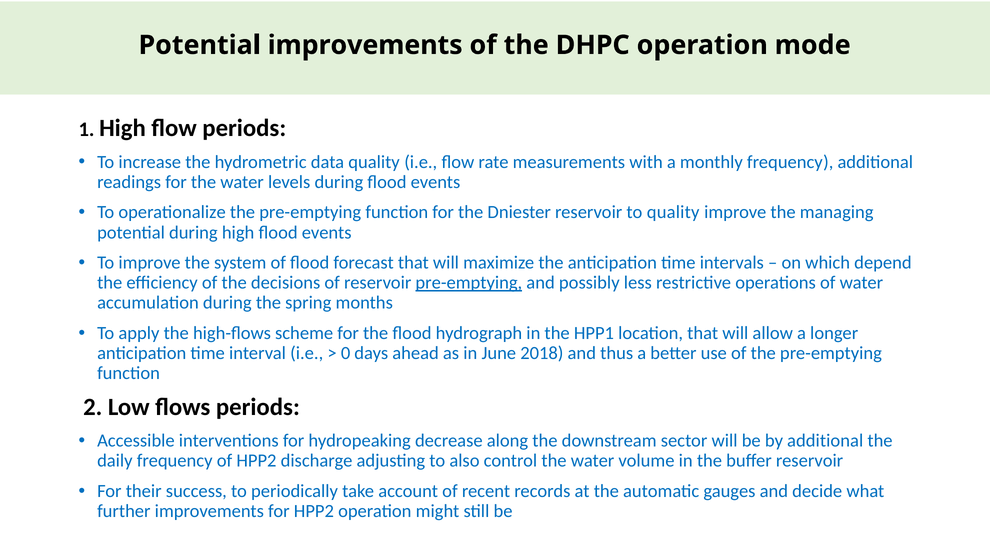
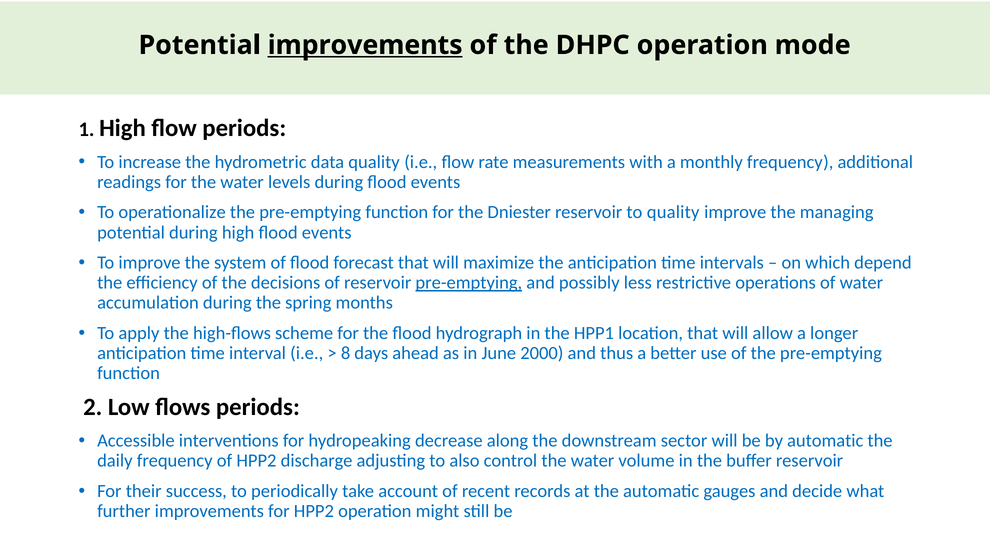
improvements at (365, 45) underline: none -> present
0: 0 -> 8
2018: 2018 -> 2000
by additional: additional -> automatic
